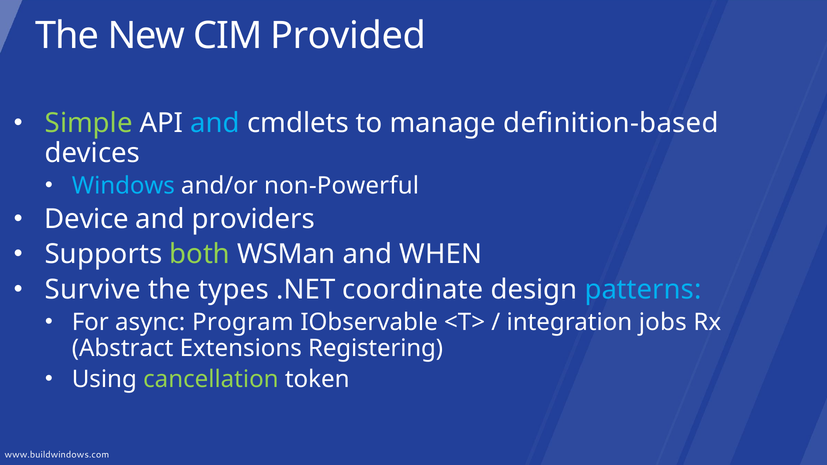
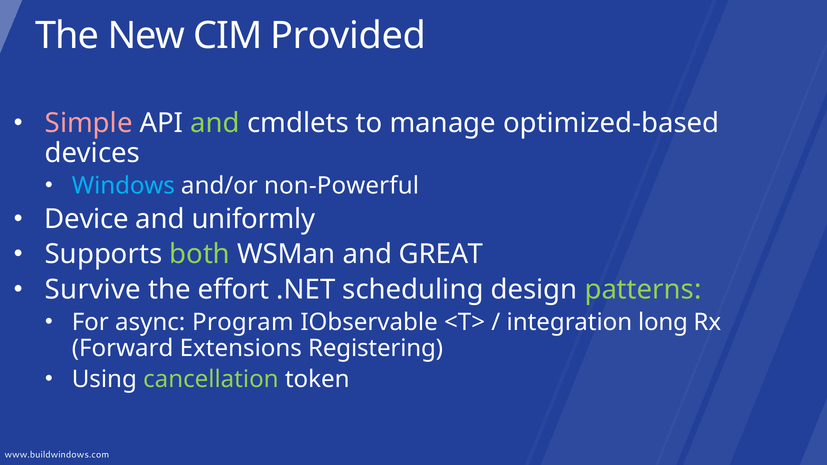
Simple colour: light green -> pink
and at (215, 123) colour: light blue -> light green
definition-based: definition-based -> optimized-based
providers: providers -> uniformly
WHEN: WHEN -> GREAT
types: types -> effort
coordinate: coordinate -> scheduling
patterns colour: light blue -> light green
jobs: jobs -> long
Abstract: Abstract -> Forward
